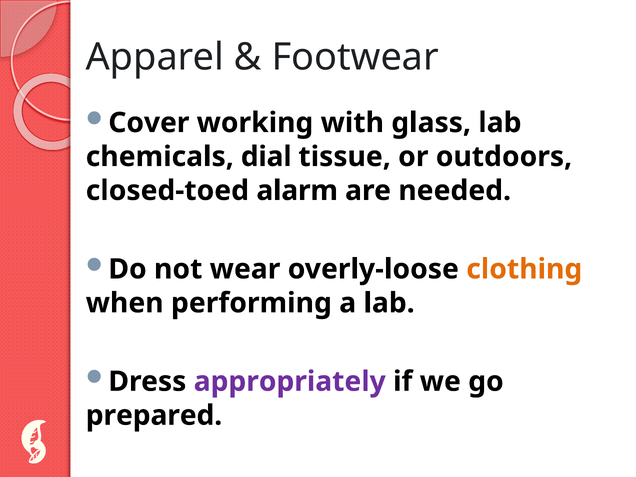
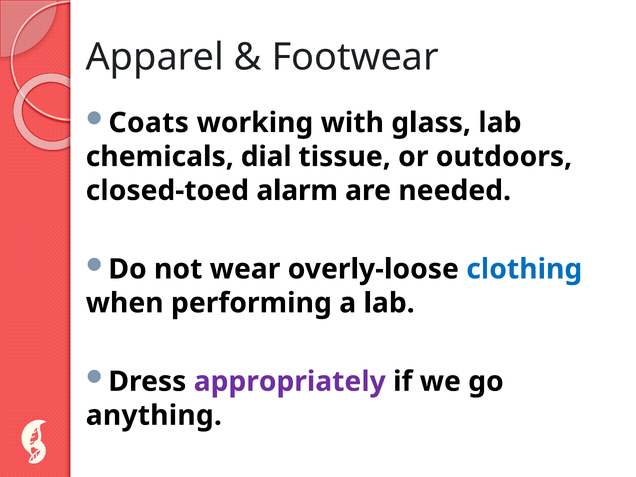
Cover: Cover -> Coats
clothing colour: orange -> blue
prepared: prepared -> anything
